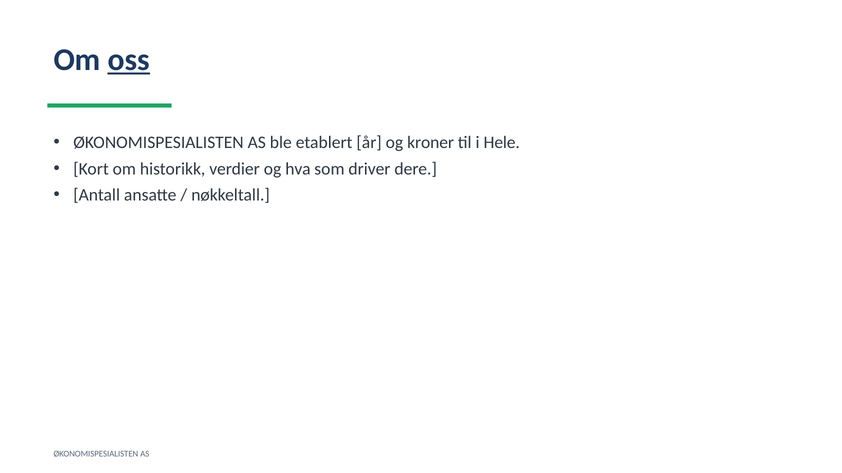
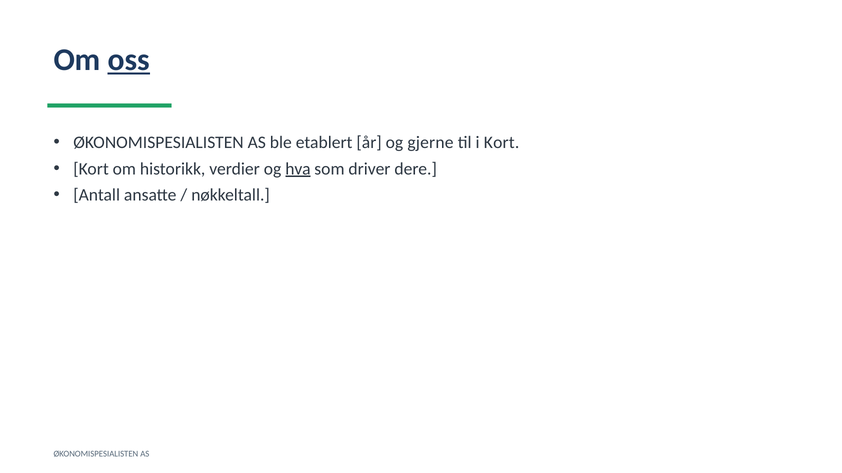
kroner: kroner -> gjerne
i Hele: Hele -> Kort
hva underline: none -> present
